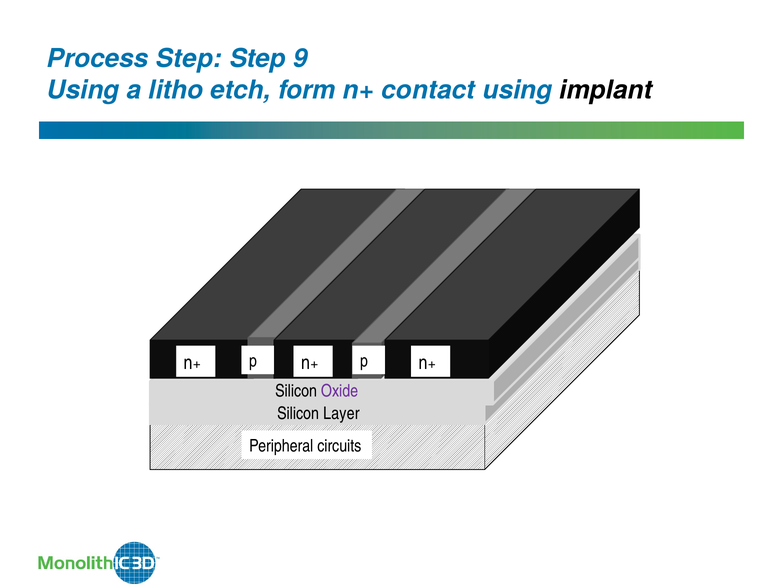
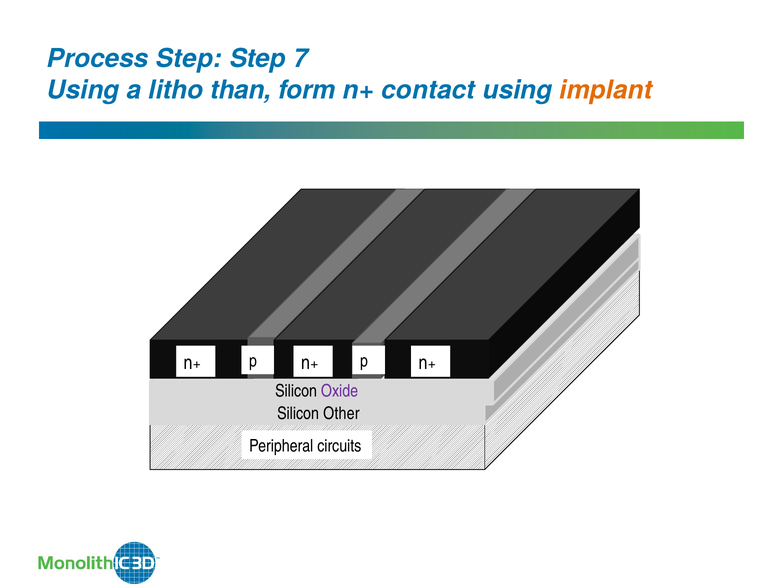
9: 9 -> 7
etch: etch -> than
implant colour: black -> orange
Layer: Layer -> Other
